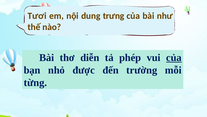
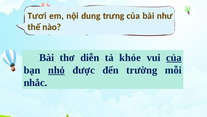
phép: phép -> khỏe
nhỏ underline: none -> present
từng: từng -> nhắc
